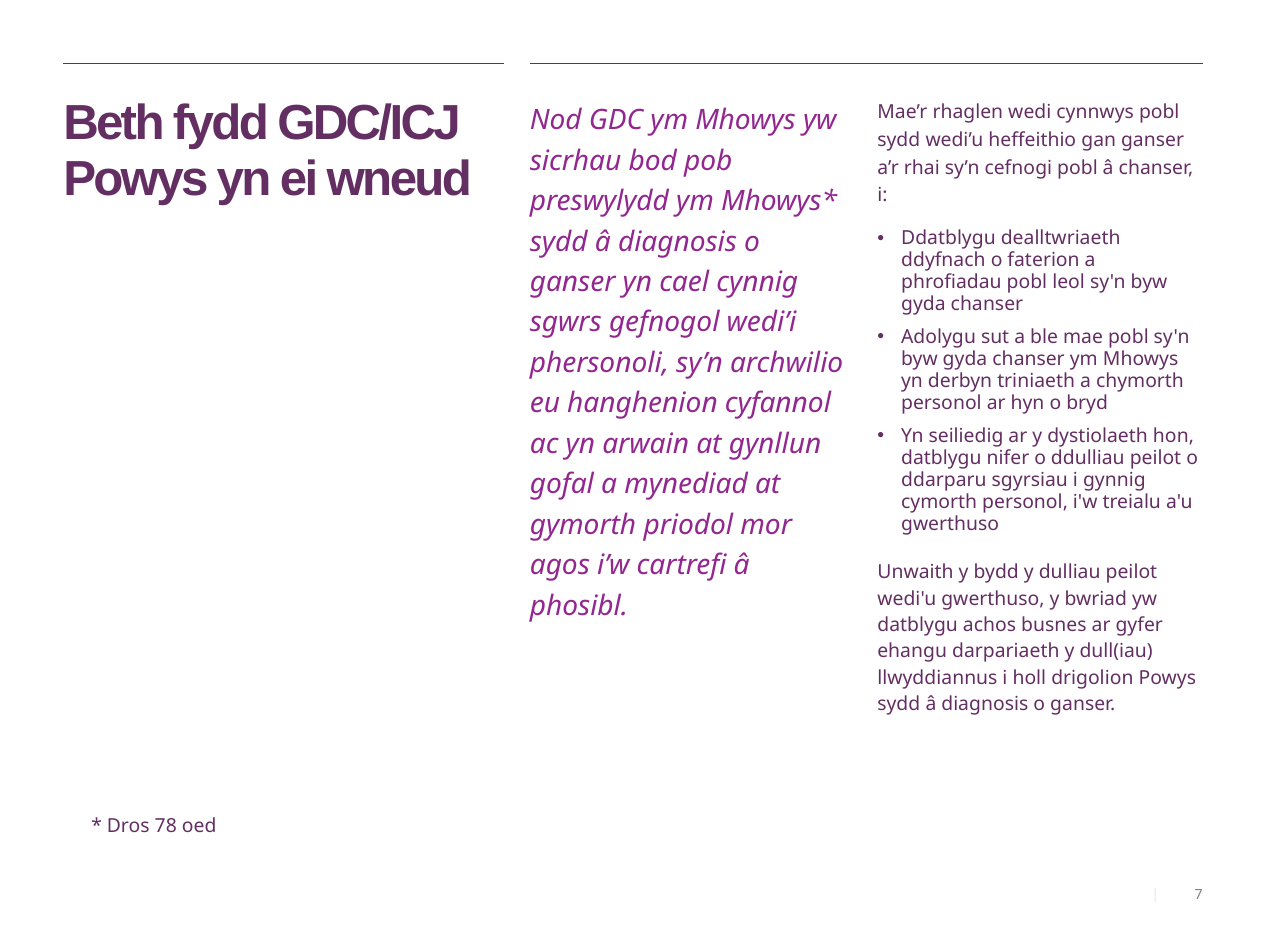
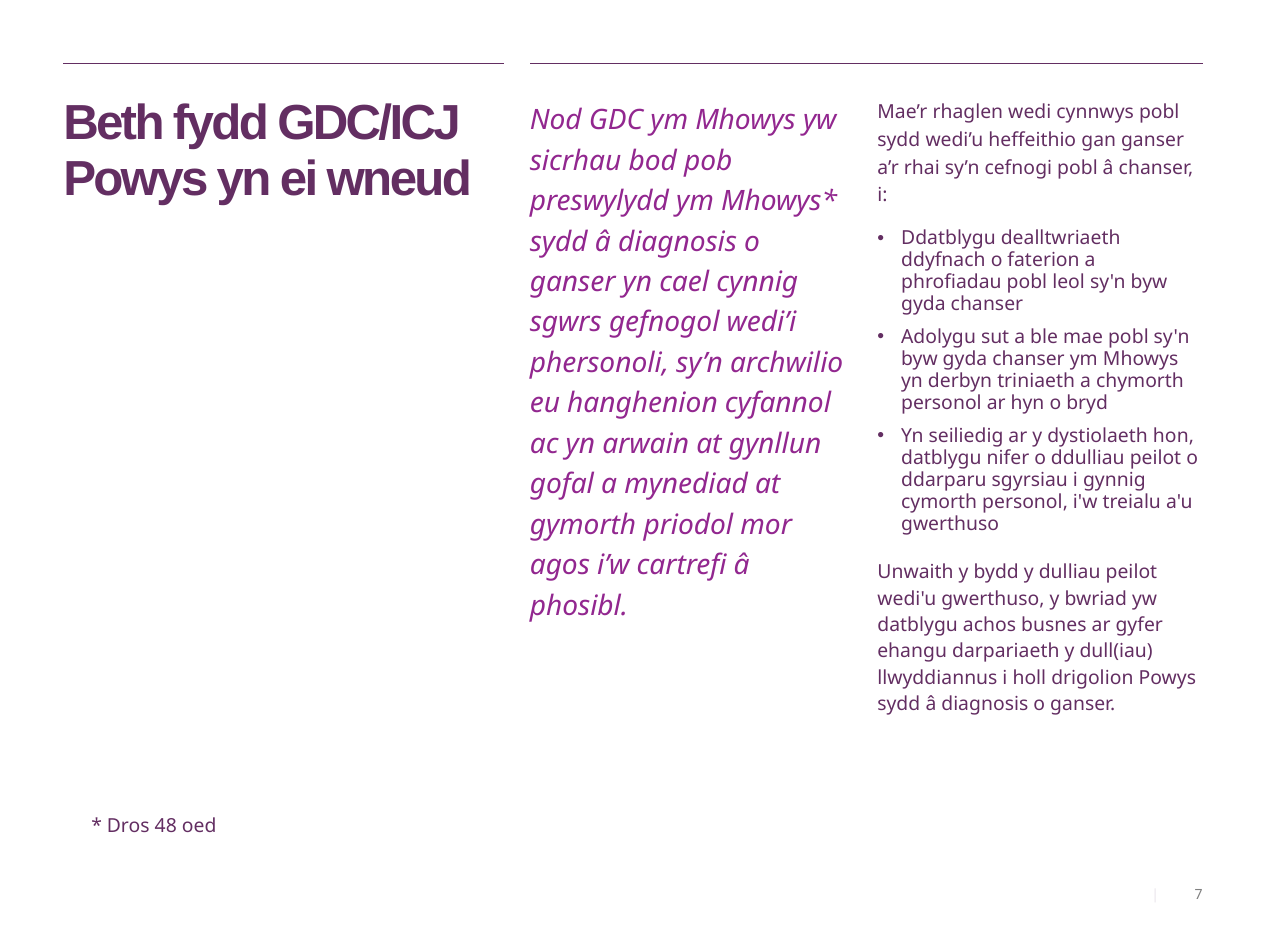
78: 78 -> 48
